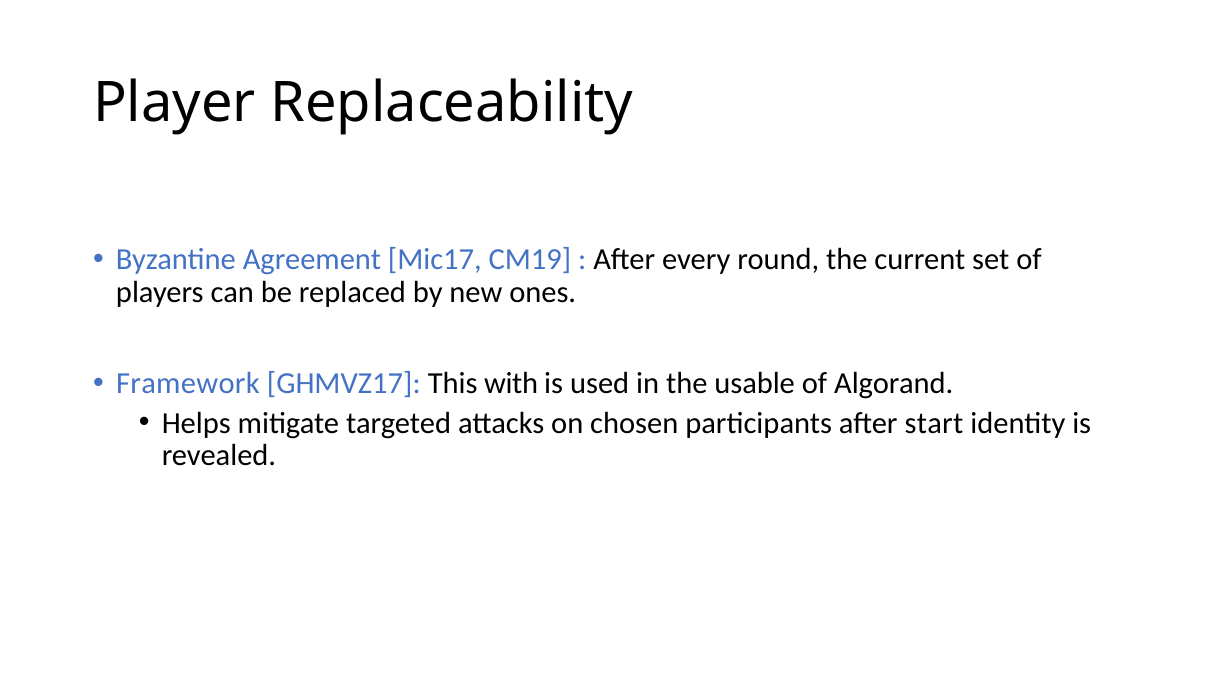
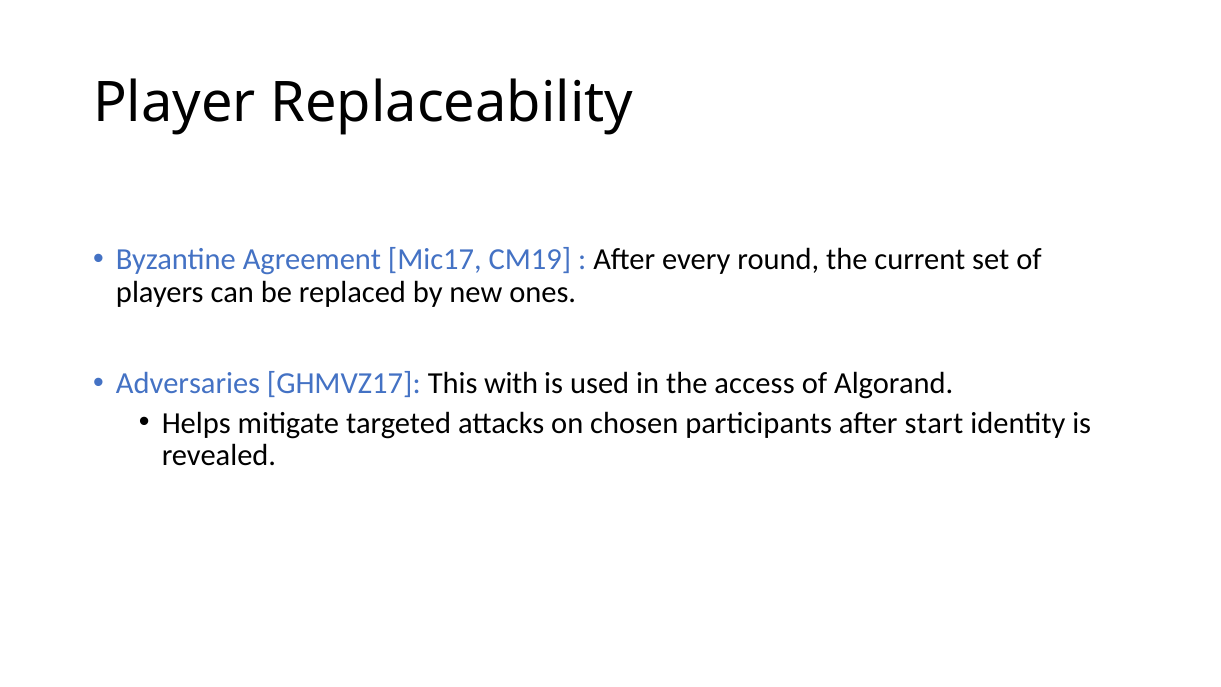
Framework: Framework -> Adversaries
usable: usable -> access
